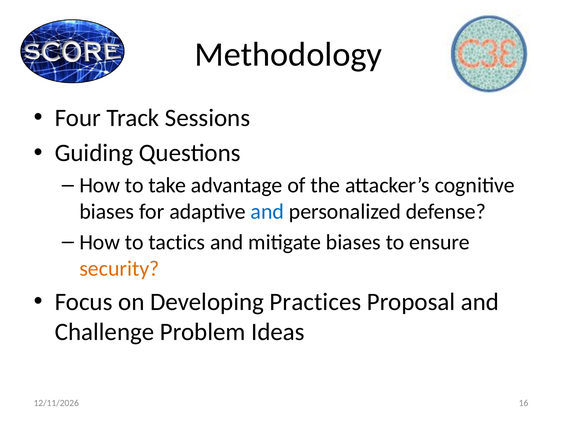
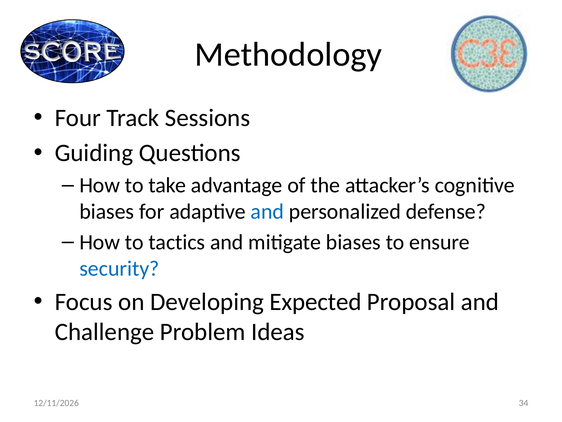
security colour: orange -> blue
Practices: Practices -> Expected
16: 16 -> 34
